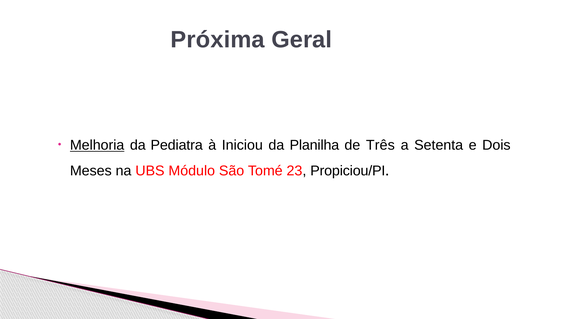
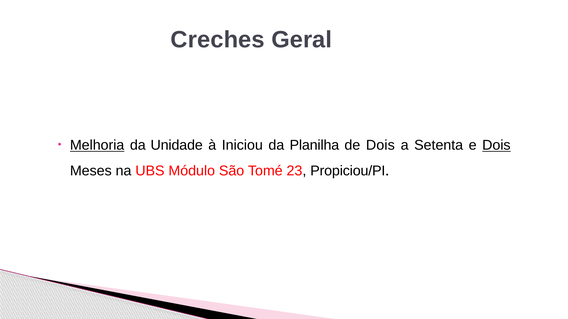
Próxima: Próxima -> Creches
Pediatra: Pediatra -> Unidade
de Três: Três -> Dois
Dois at (496, 145) underline: none -> present
